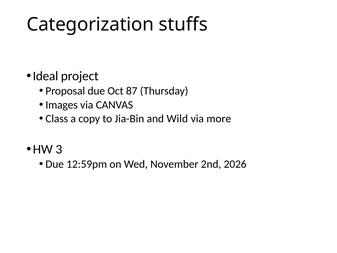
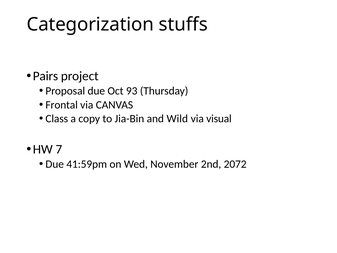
Ideal: Ideal -> Pairs
87: 87 -> 93
Images: Images -> Frontal
more: more -> visual
3: 3 -> 7
12:59pm: 12:59pm -> 41:59pm
2026: 2026 -> 2072
